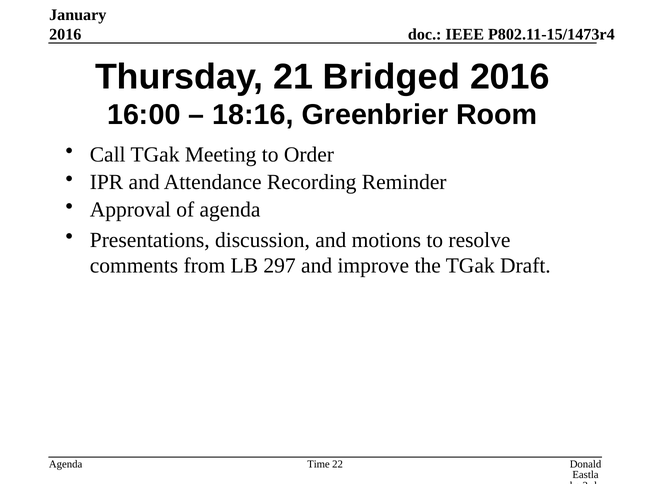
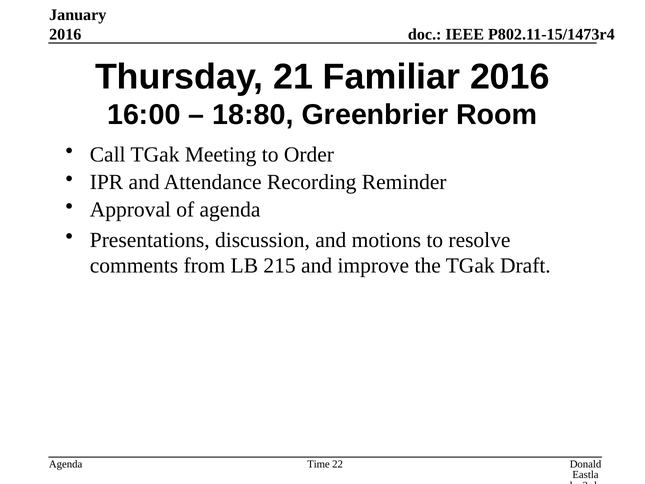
Bridged: Bridged -> Familiar
18:16: 18:16 -> 18:80
297: 297 -> 215
